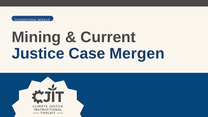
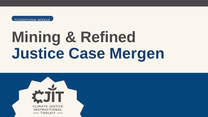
Current: Current -> Refined
